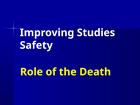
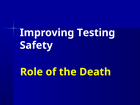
Studies: Studies -> Testing
